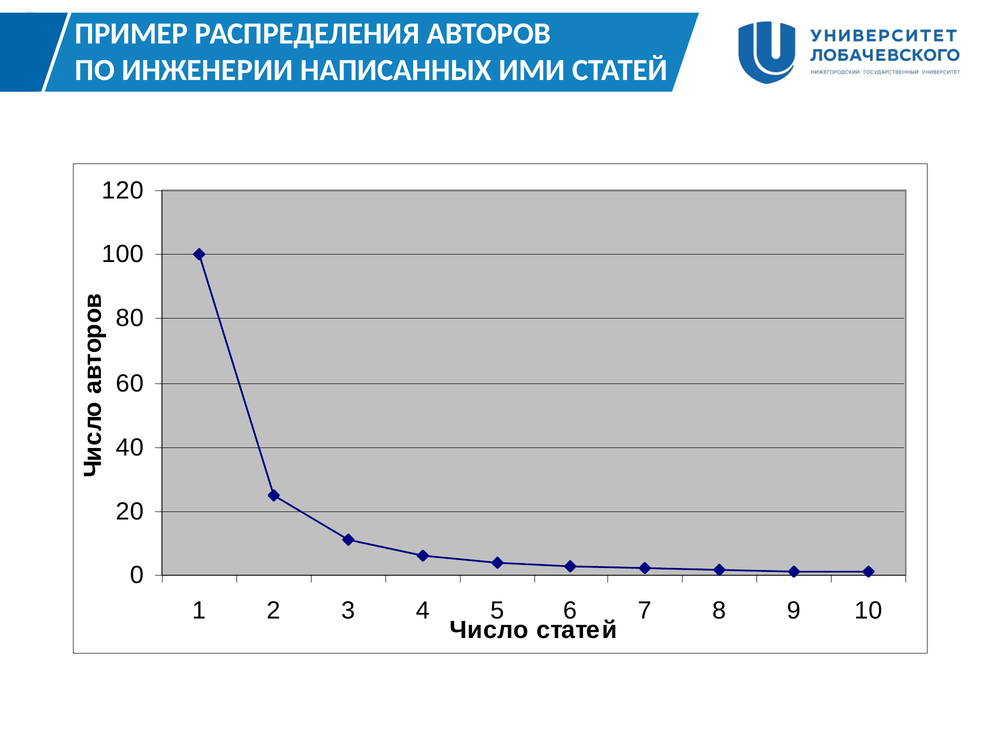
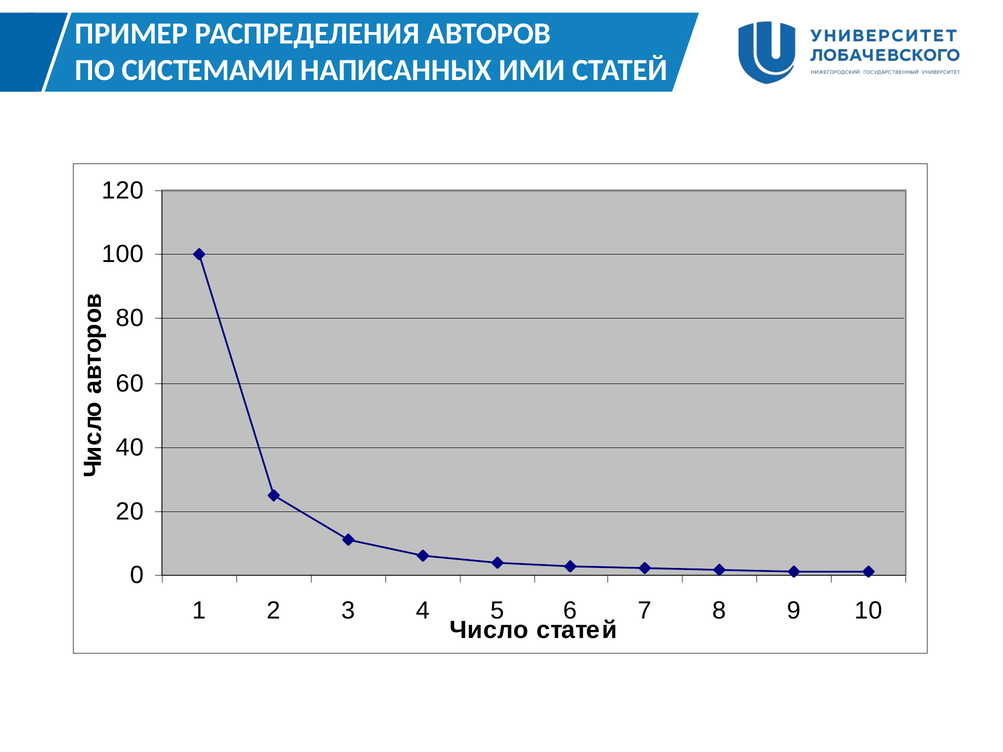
ИНЖЕНЕРИИ: ИНЖЕНЕРИИ -> СИСТЕМАМИ
